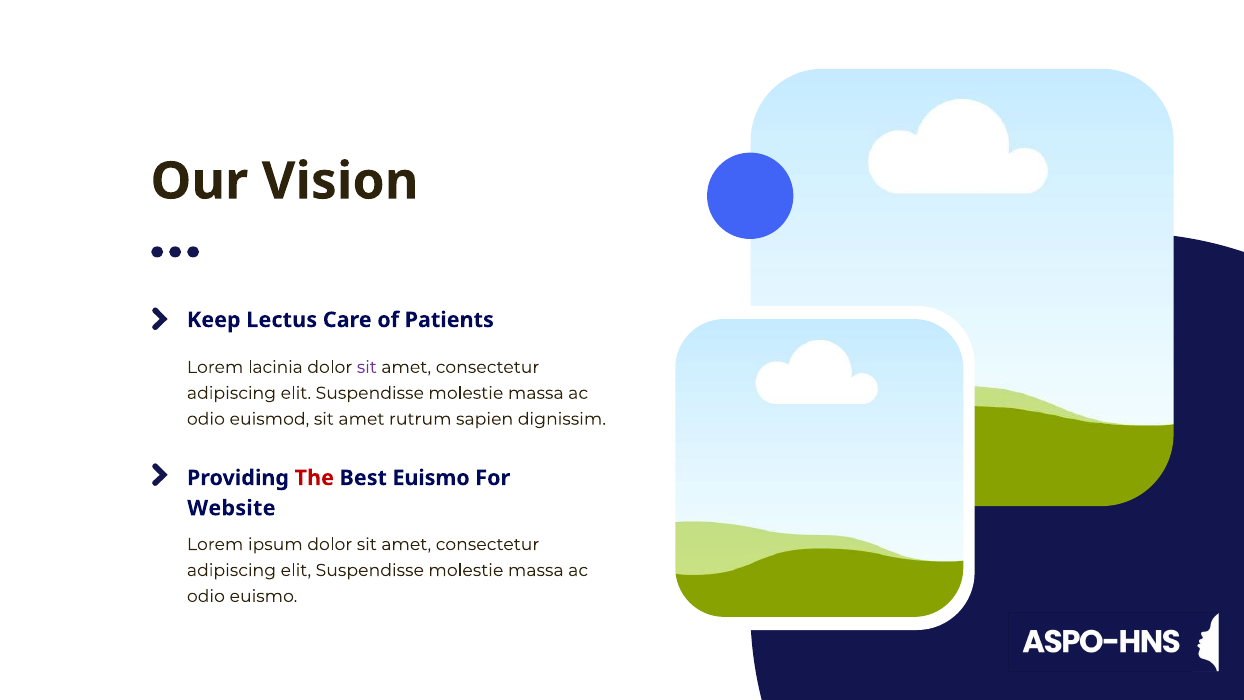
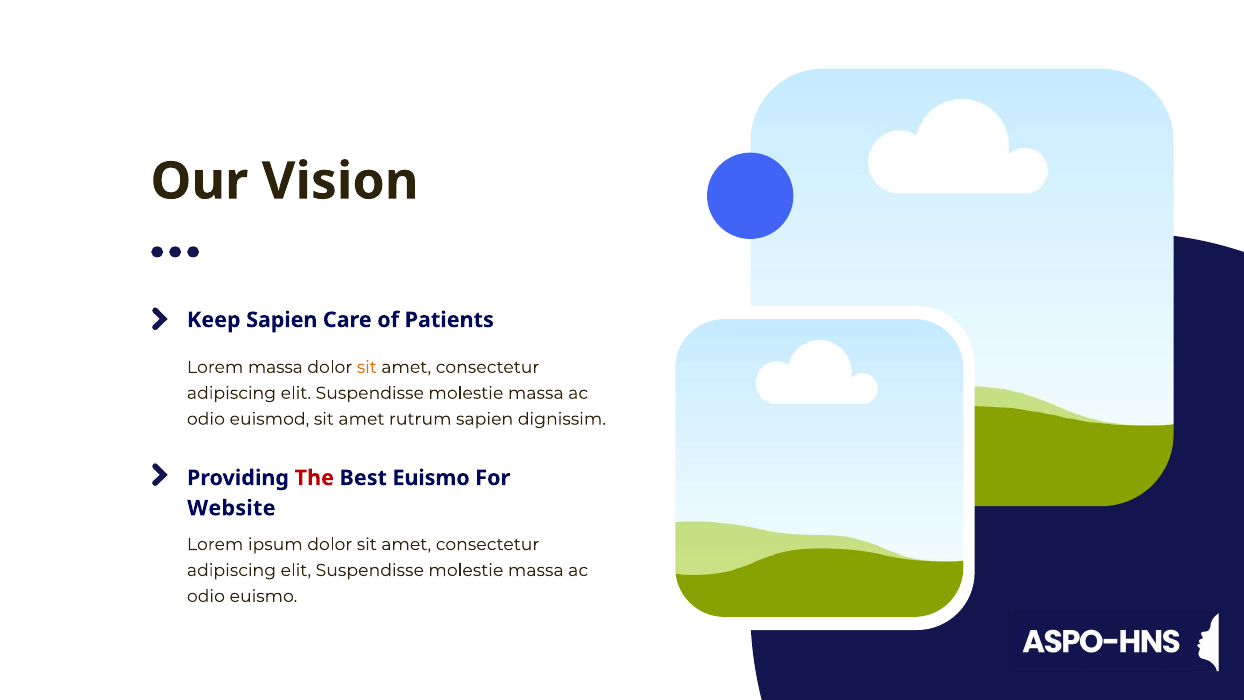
Keep Lectus: Lectus -> Sapien
Lorem lacinia: lacinia -> massa
sit at (367, 367) colour: purple -> orange
